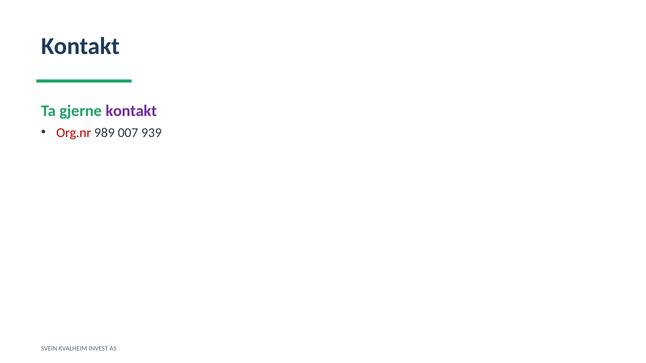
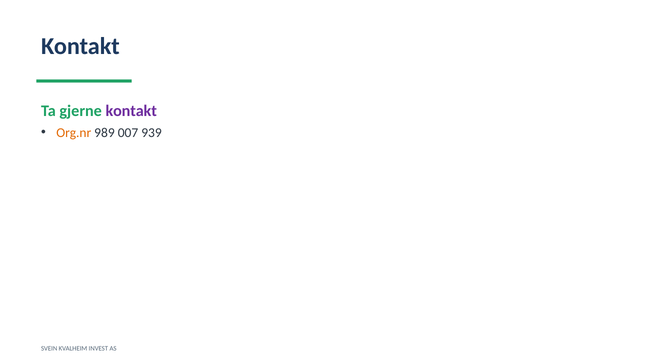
Org.nr colour: red -> orange
